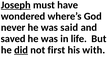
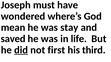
Joseph underline: present -> none
never: never -> mean
said: said -> stay
with: with -> third
